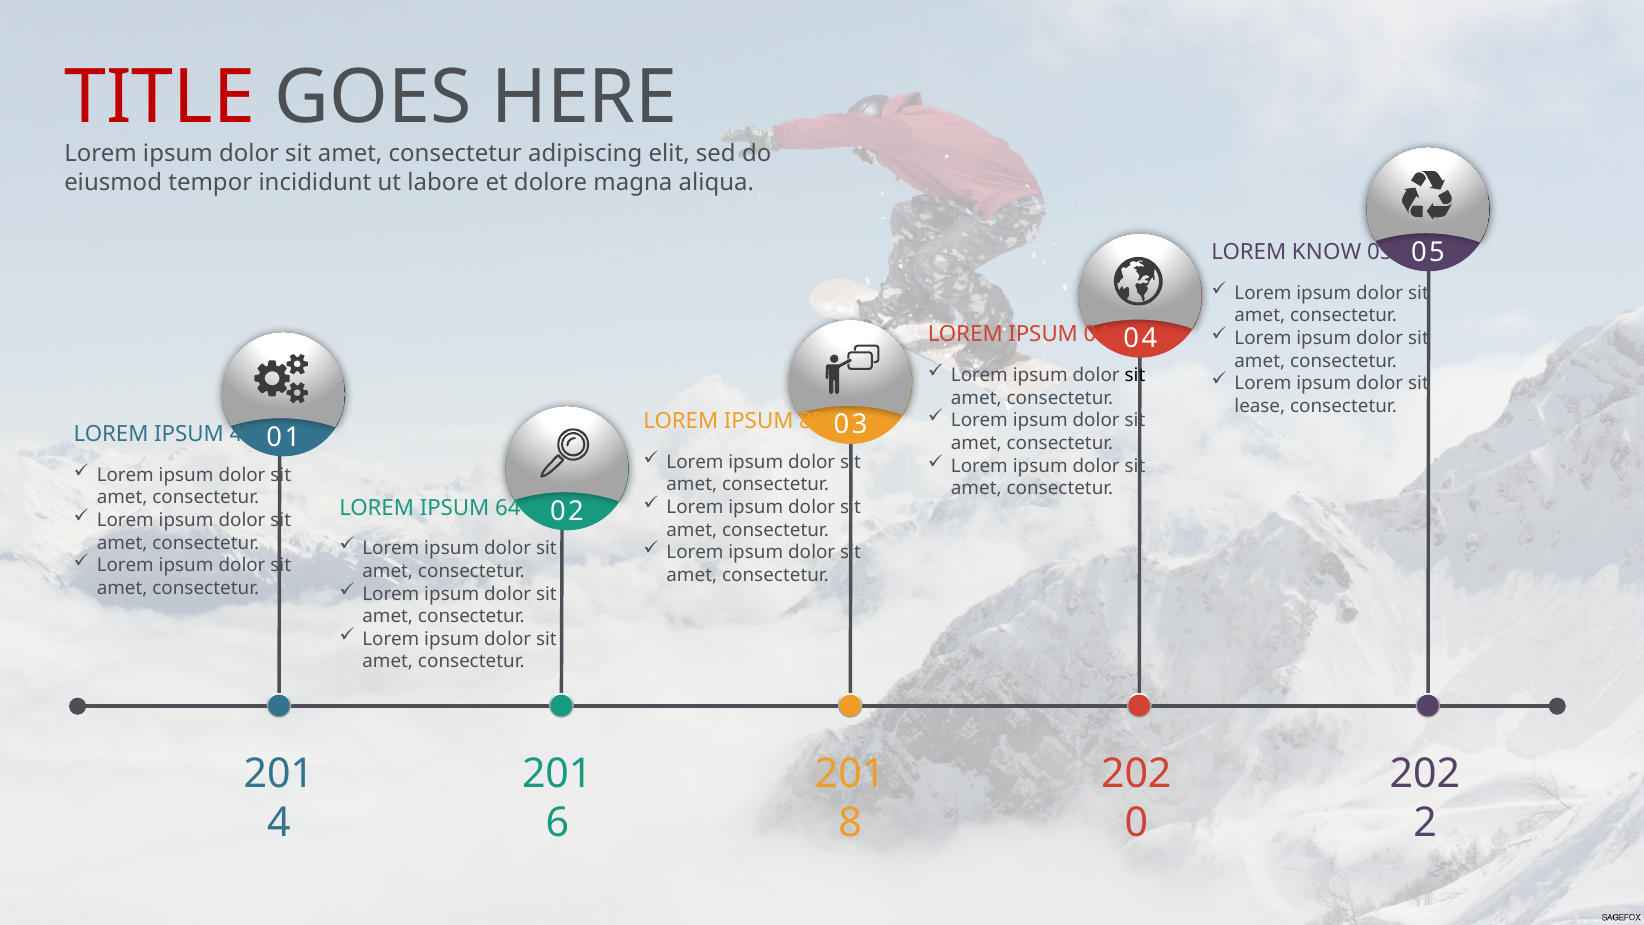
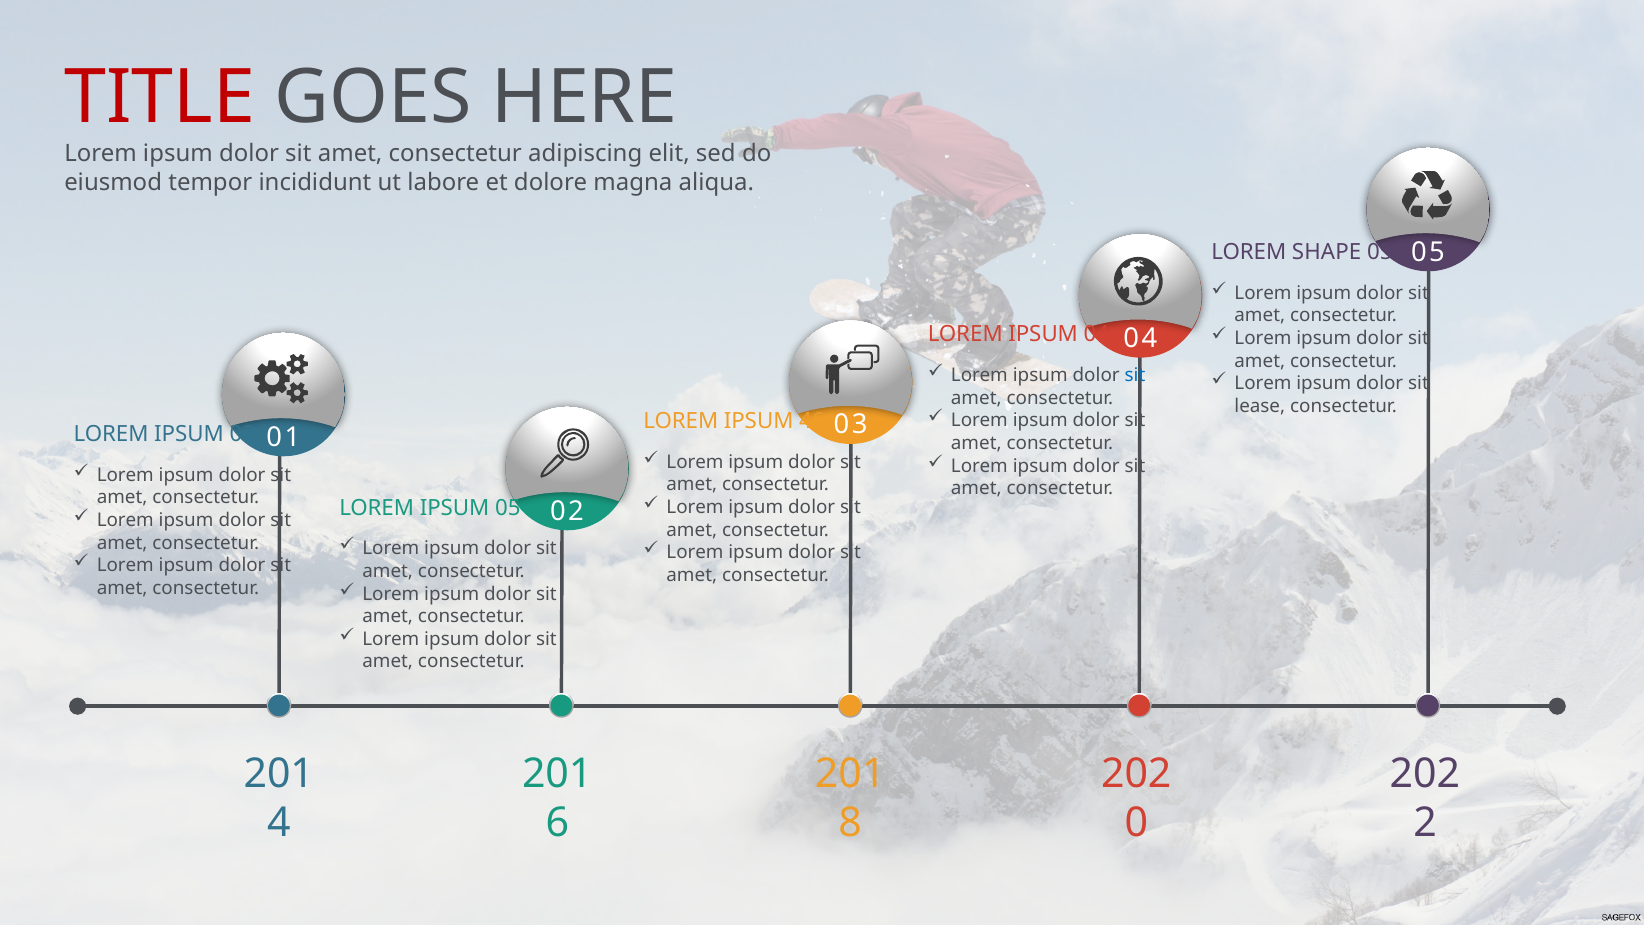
KNOW: KNOW -> SHAPE
sit at (1135, 375) colour: black -> blue
83: 83 -> 46
IPSUM 43: 43 -> 02
IPSUM 64: 64 -> 05
